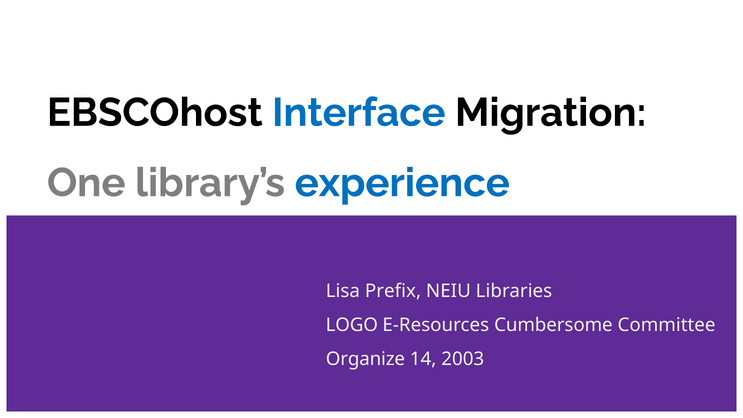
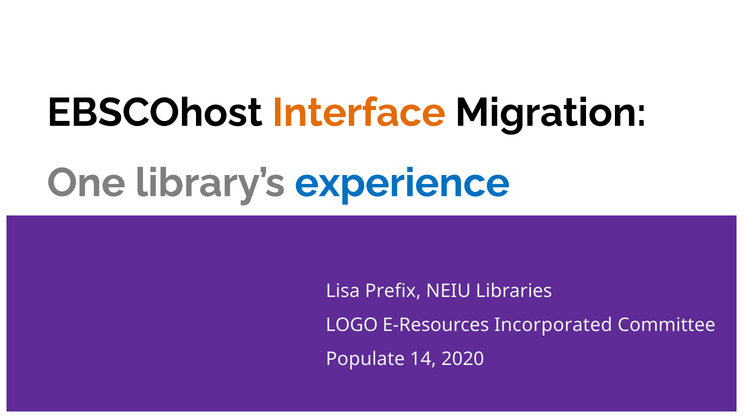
Interface colour: blue -> orange
Cumbersome: Cumbersome -> Incorporated
Organize: Organize -> Populate
2003: 2003 -> 2020
